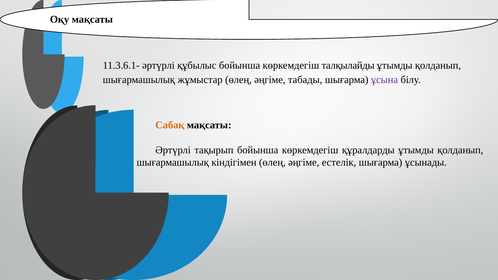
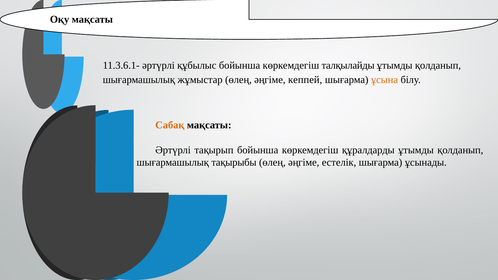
табады: табады -> кеппей
ұсына colour: purple -> orange
кіндігімен: кіндігімен -> тақырыбы
